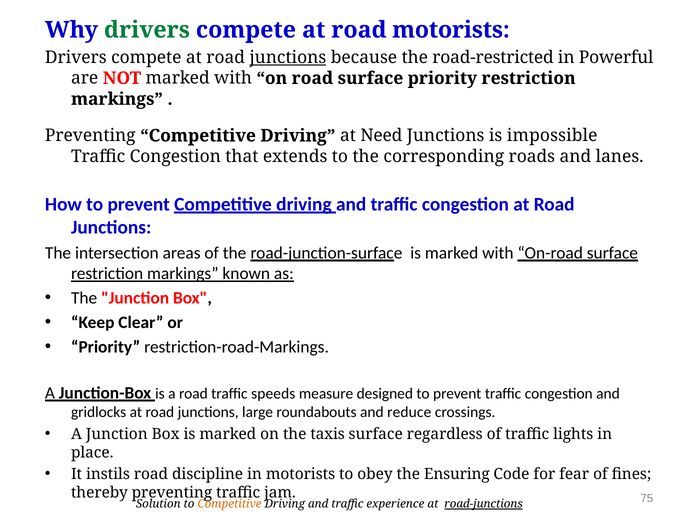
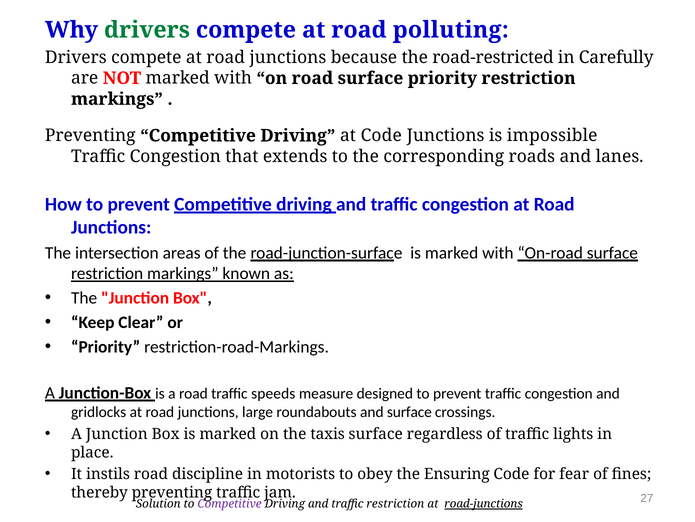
road motorists: motorists -> polluting
junctions at (288, 57) underline: present -> none
Powerful: Powerful -> Carefully
at Need: Need -> Code
and reduce: reduce -> surface
75: 75 -> 27
Competitive at (230, 503) colour: orange -> purple
traffic experience: experience -> restriction
